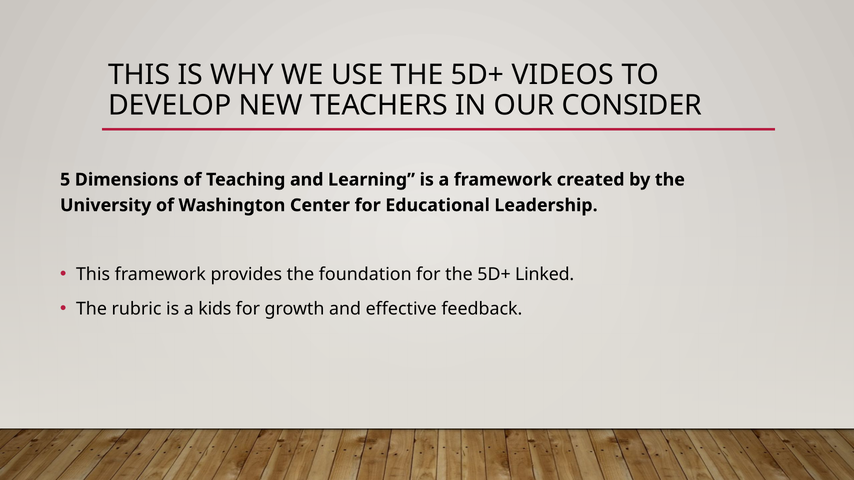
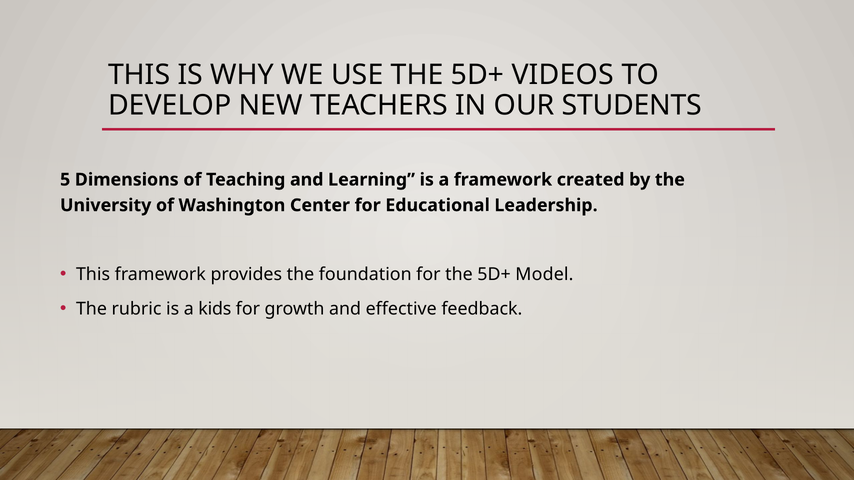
CONSIDER: CONSIDER -> STUDENTS
Linked: Linked -> Model
